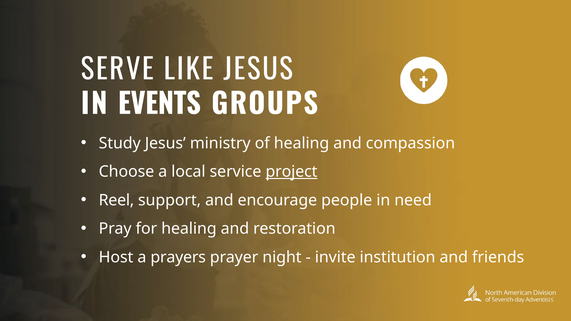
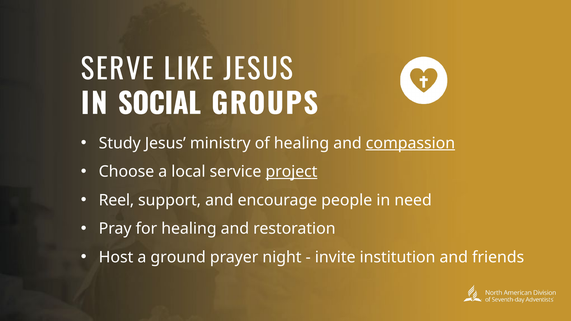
EVENTS: EVENTS -> SOCIAL
compassion underline: none -> present
prayers: prayers -> ground
